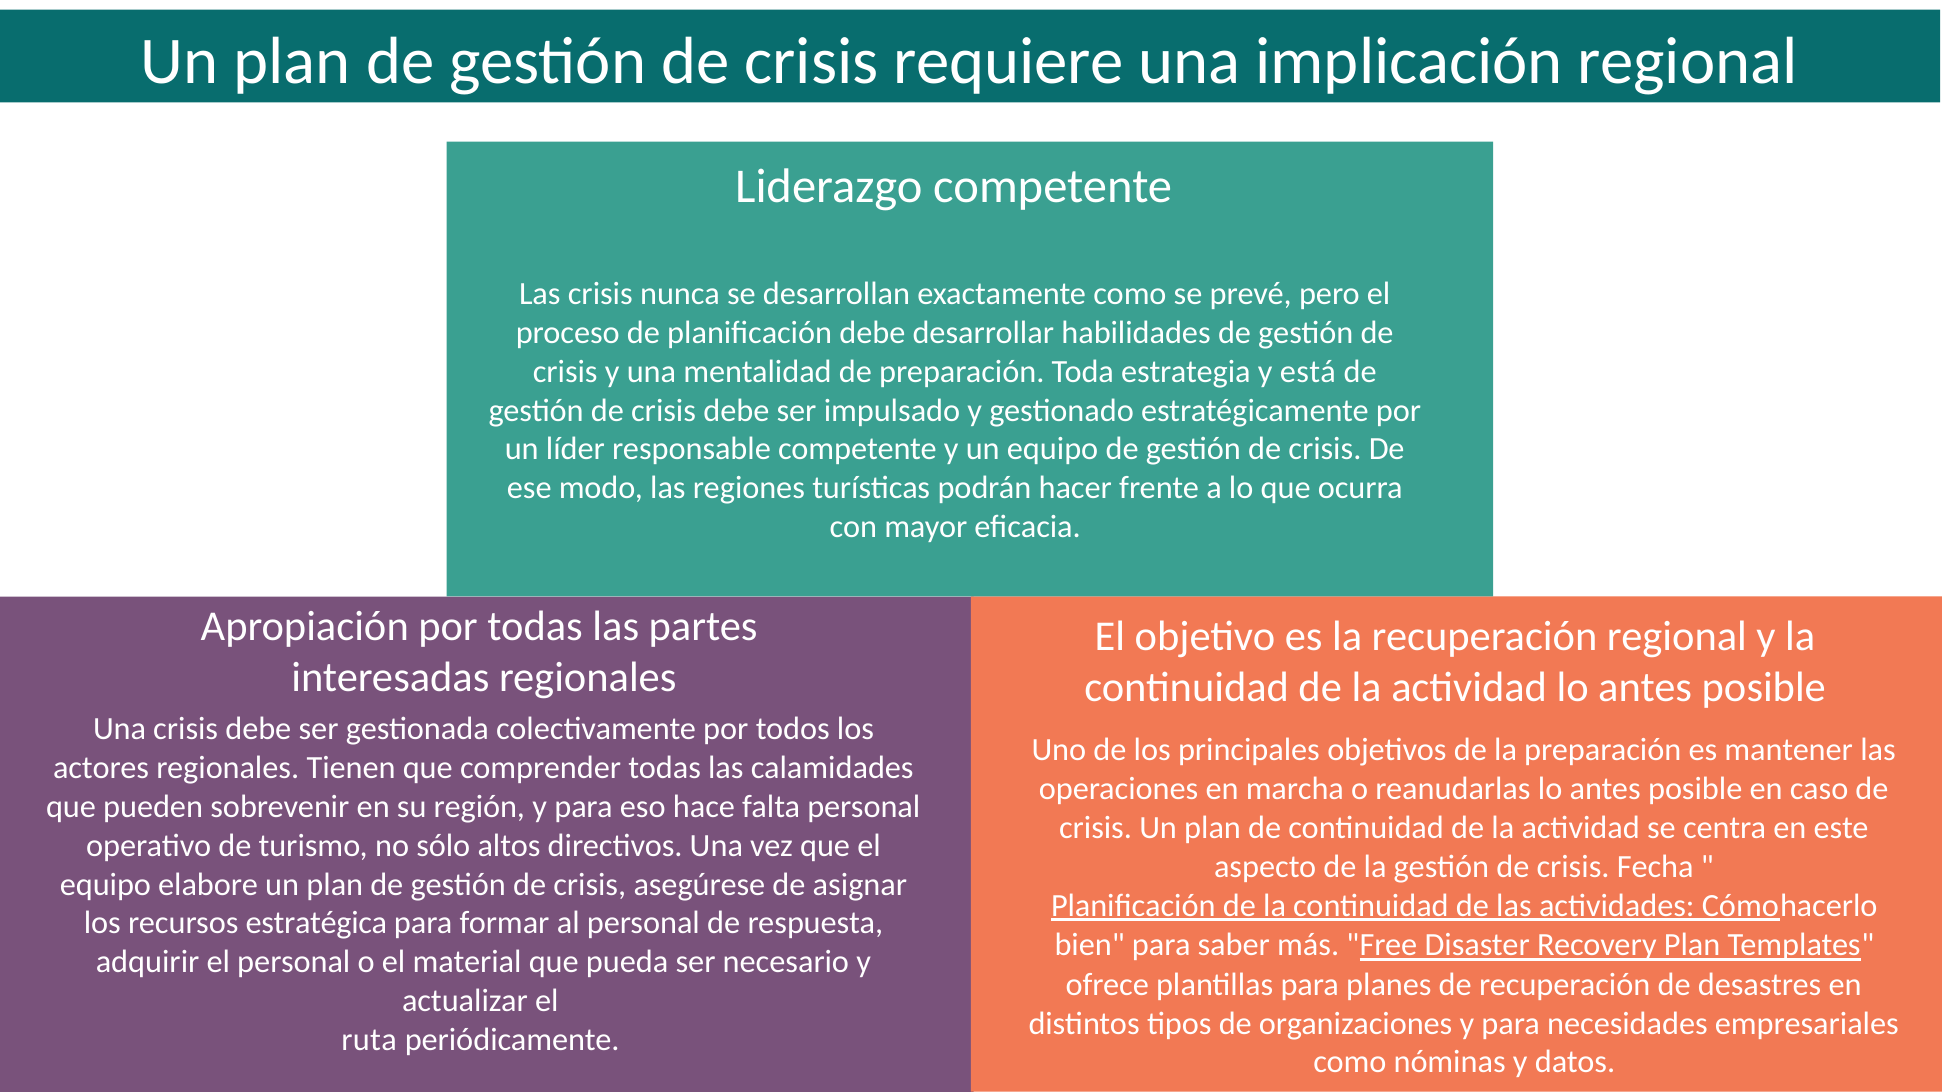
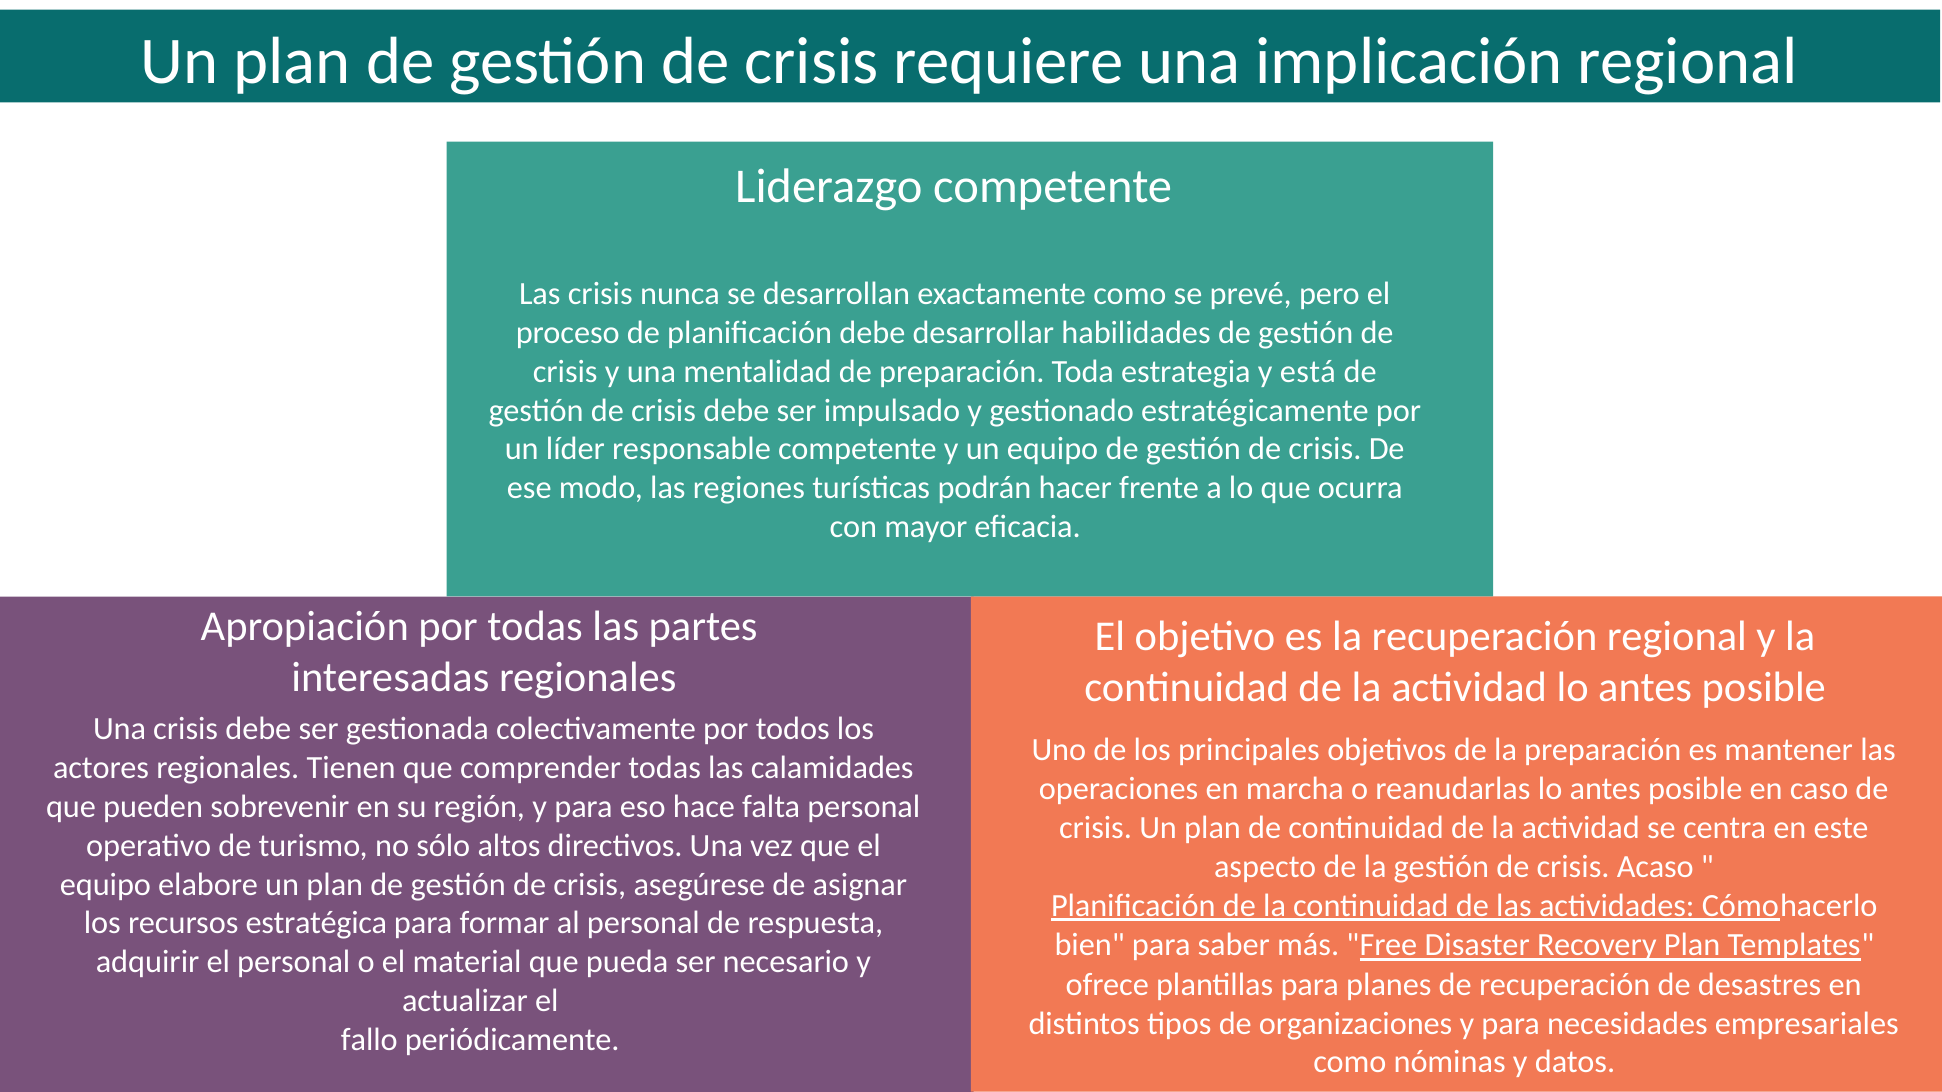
Fecha: Fecha -> Acaso
ruta: ruta -> fallo
